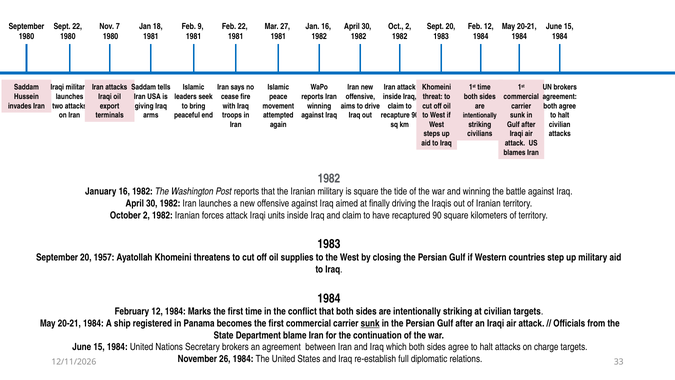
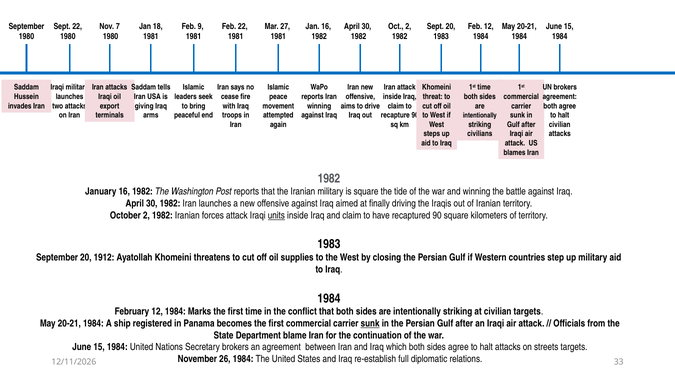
units underline: none -> present
1957: 1957 -> 1912
charge: charge -> streets
